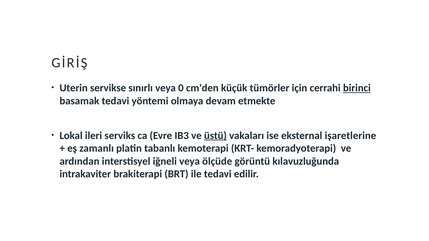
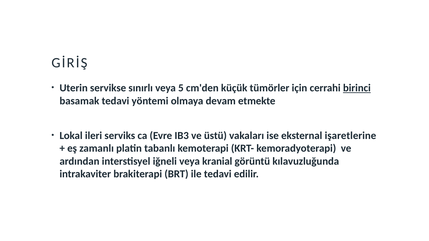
0: 0 -> 5
üstü underline: present -> none
ölçüde: ölçüde -> kranial
